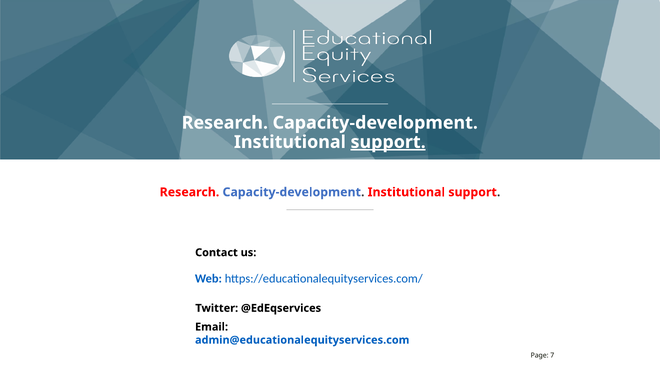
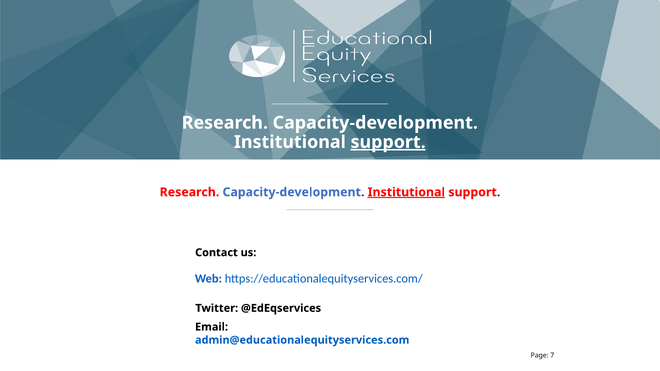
Institutional at (406, 192) underline: none -> present
